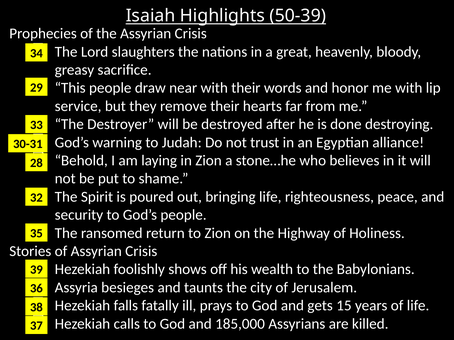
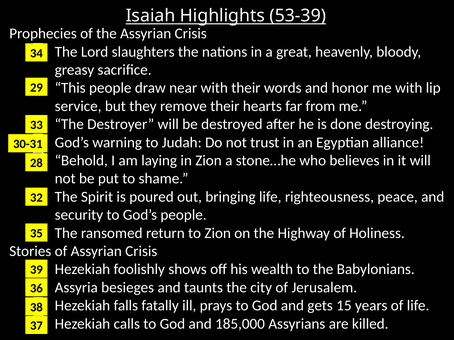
50-39: 50-39 -> 53-39
